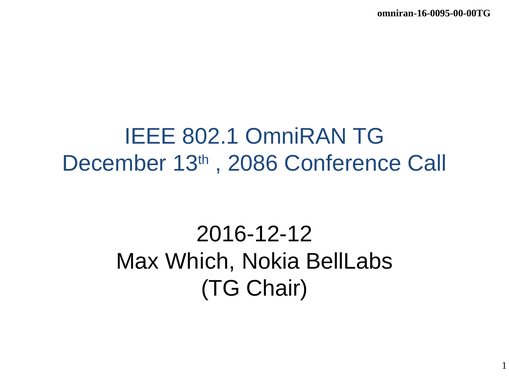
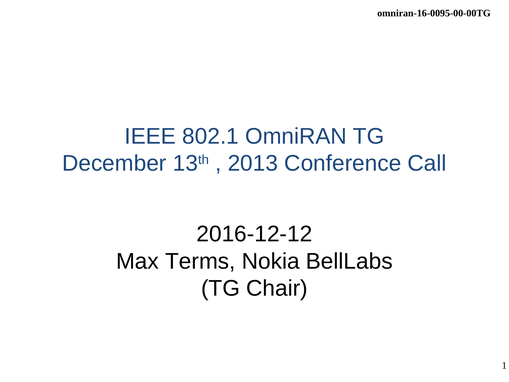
2086: 2086 -> 2013
Which: Which -> Terms
